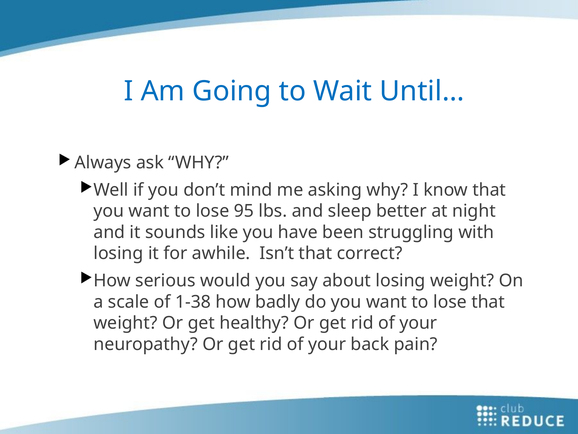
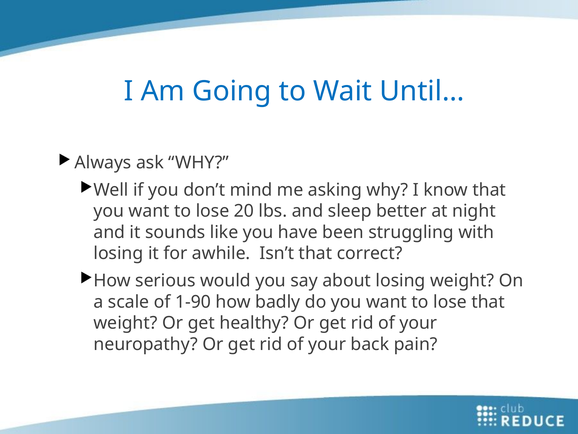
95: 95 -> 20
1-38: 1-38 -> 1-90
